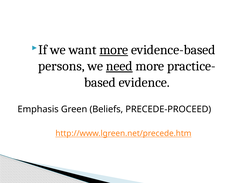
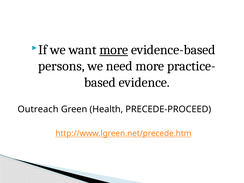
need underline: present -> none
Emphasis: Emphasis -> Outreach
Beliefs: Beliefs -> Health
